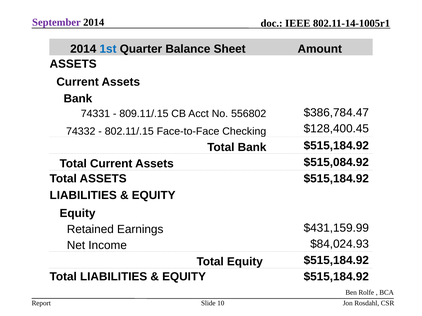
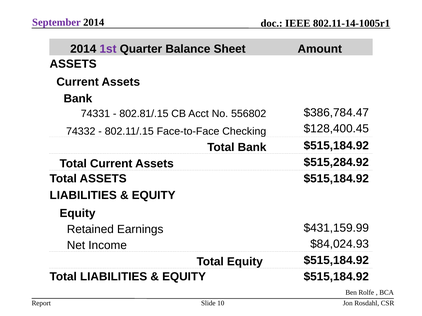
1st colour: blue -> purple
809.11/.15: 809.11/.15 -> 802.81/.15
$515,084.92: $515,084.92 -> $515,284.92
